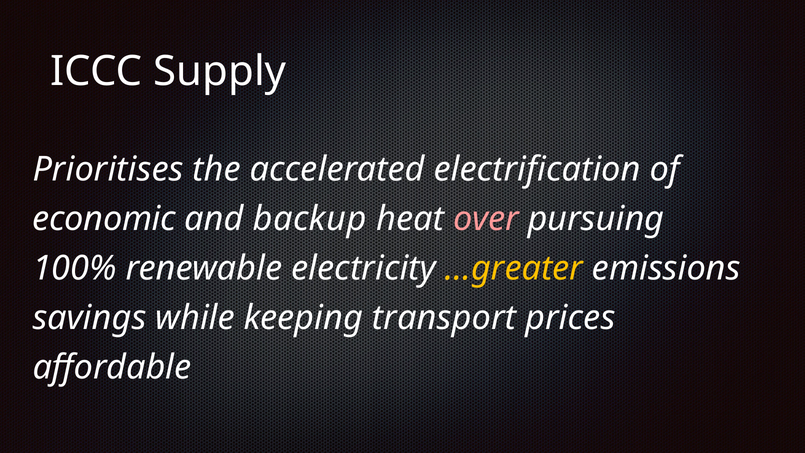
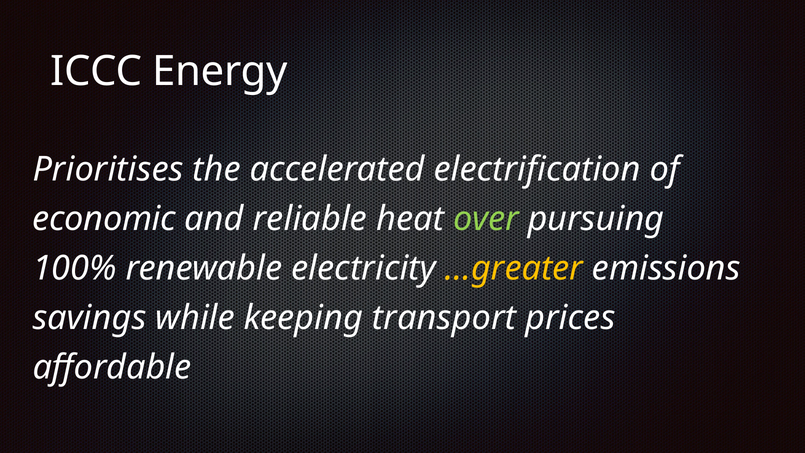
Supply: Supply -> Energy
backup: backup -> reliable
over colour: pink -> light green
